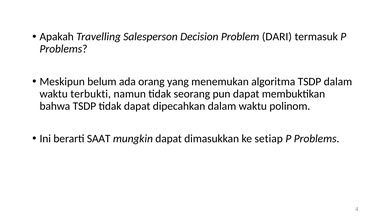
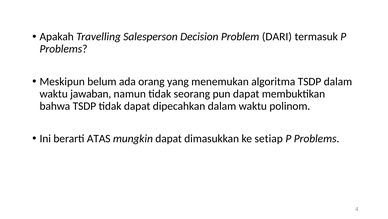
terbukti: terbukti -> jawaban
SAAT: SAAT -> ATAS
